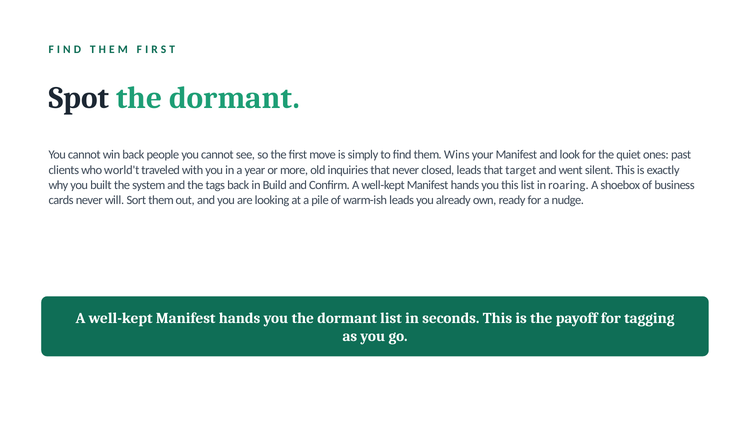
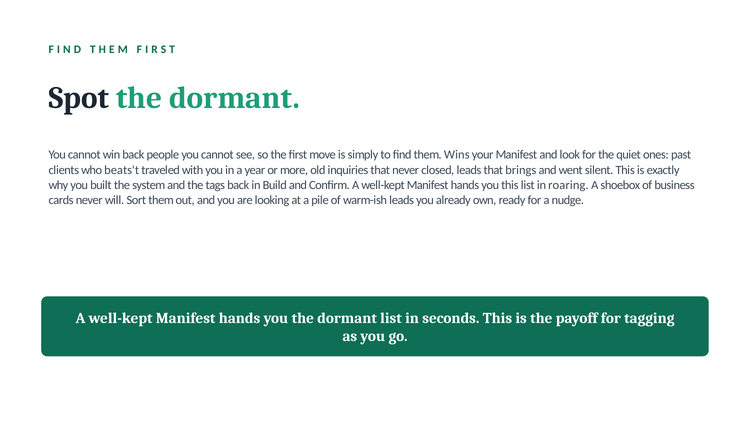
world't: world't -> beats't
target: target -> brings
